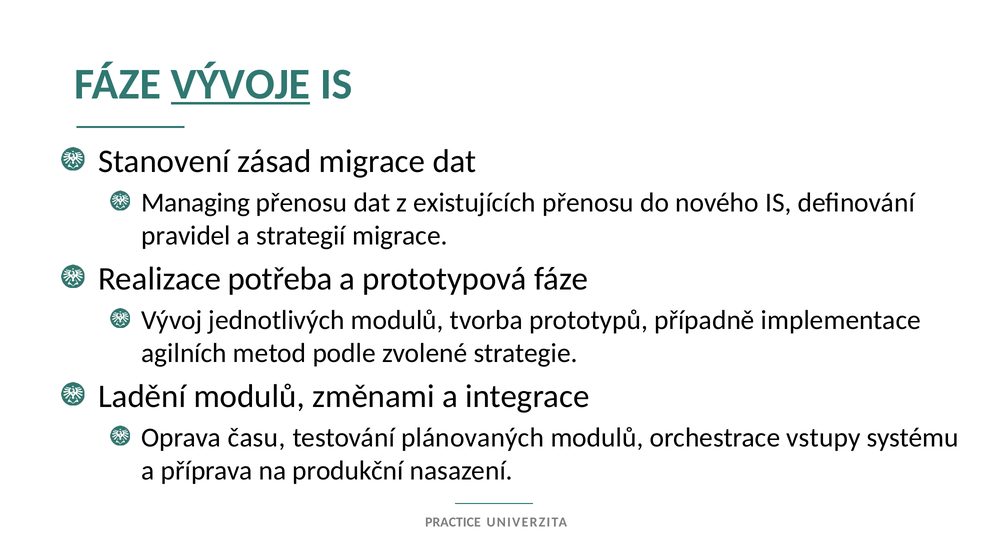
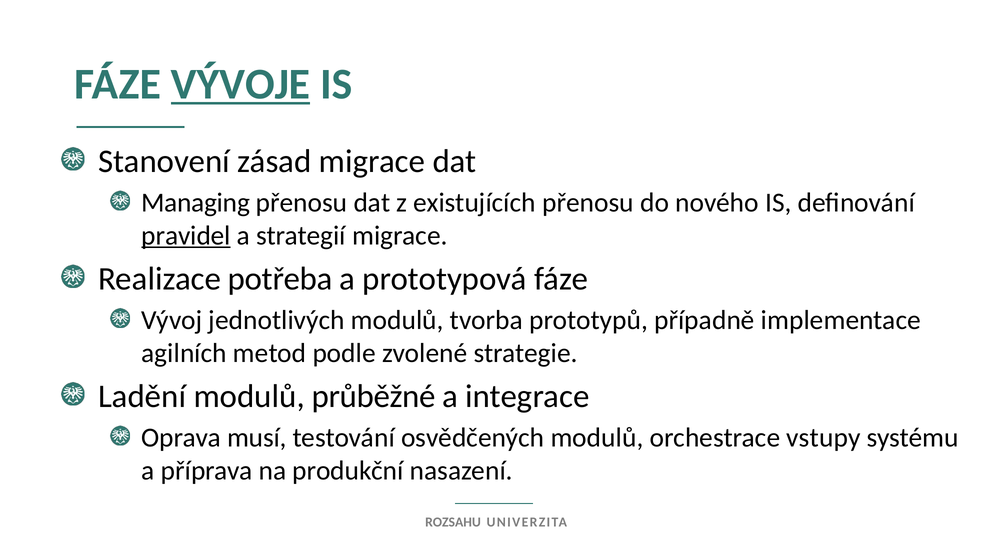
pravidel underline: none -> present
změnami: změnami -> průběžné
času: času -> musí
plánovaných: plánovaných -> osvědčených
PRACTICE: PRACTICE -> ROZSAHU
